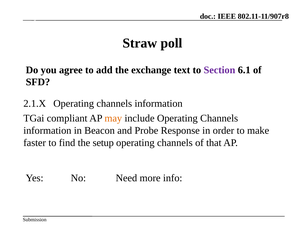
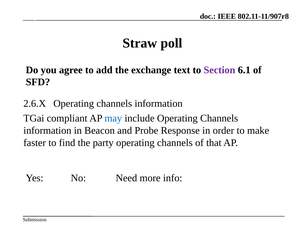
2.1.X: 2.1.X -> 2.6.X
may colour: orange -> blue
setup: setup -> party
